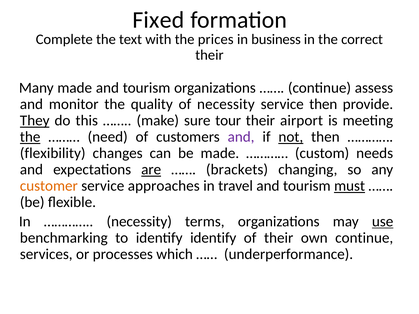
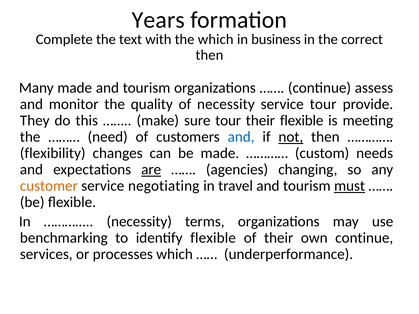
Fixed: Fixed -> Years
the prices: prices -> which
their at (209, 55): their -> then
service then: then -> tour
They underline: present -> none
their airport: airport -> flexible
the at (30, 137) underline: present -> none
and at (241, 137) colour: purple -> blue
brackets: brackets -> agencies
approaches: approaches -> negotiating
use underline: present -> none
identify identify: identify -> flexible
